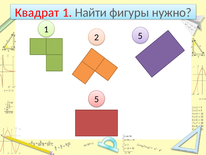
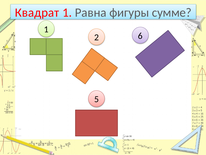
Найти: Найти -> Равна
нужно: нужно -> сумме
2 5: 5 -> 6
